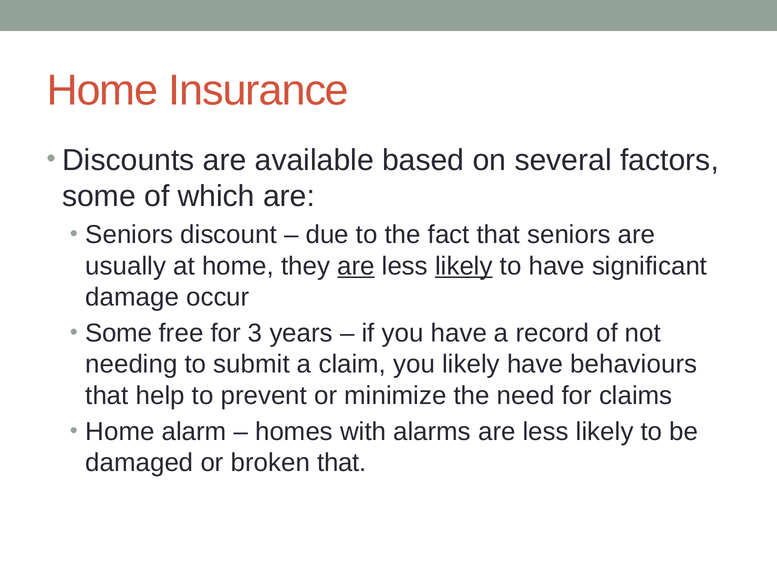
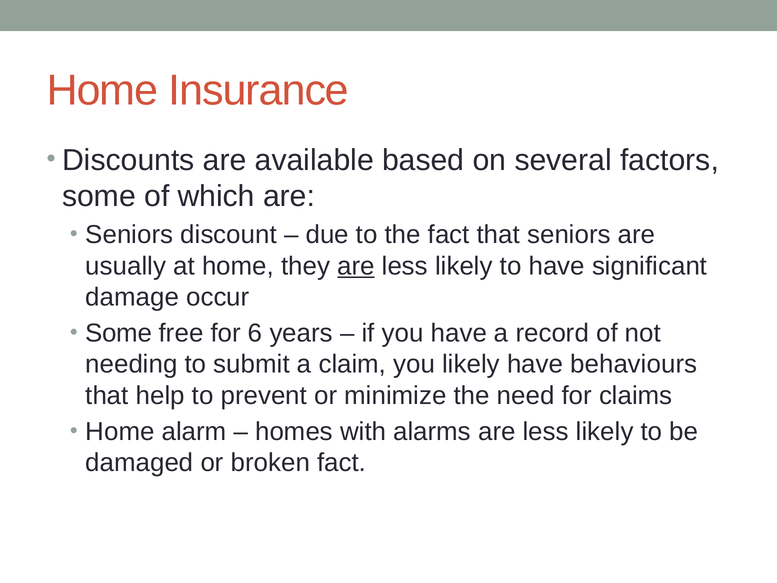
likely at (464, 266) underline: present -> none
3: 3 -> 6
broken that: that -> fact
